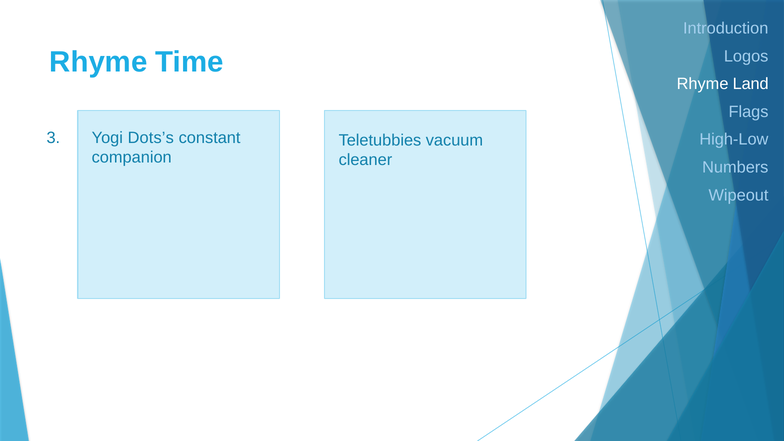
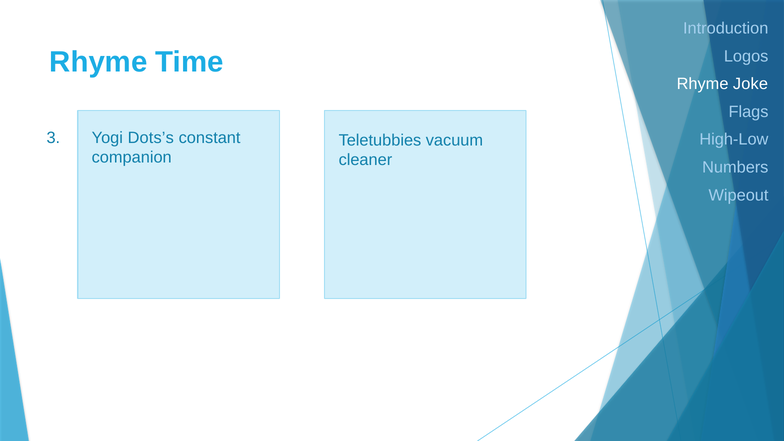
Land: Land -> Joke
